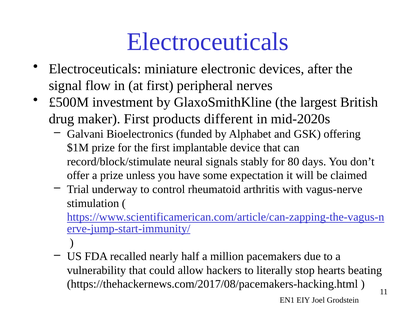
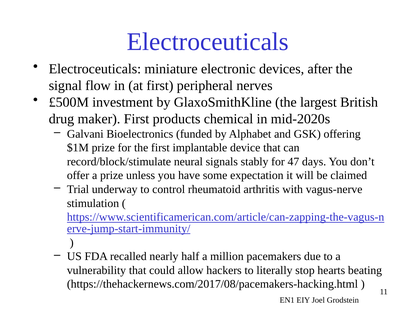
different: different -> chemical
80: 80 -> 47
